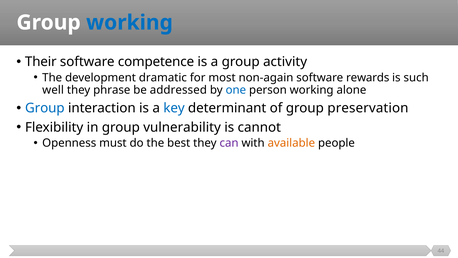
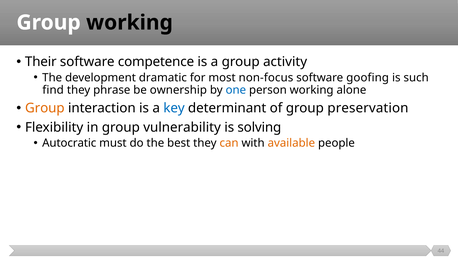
working at (129, 23) colour: blue -> black
non-again: non-again -> non-focus
rewards: rewards -> goofing
well: well -> find
addressed: addressed -> ownership
Group at (45, 108) colour: blue -> orange
cannot: cannot -> solving
Openness: Openness -> Autocratic
can colour: purple -> orange
